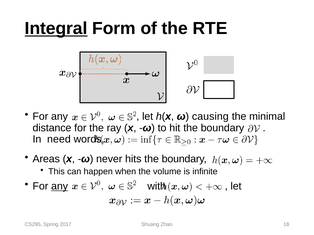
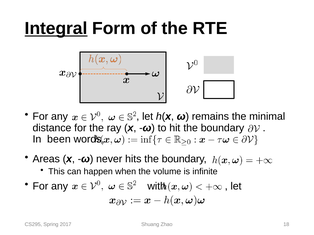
causing: causing -> remains
need: need -> been
any at (60, 187) underline: present -> none
